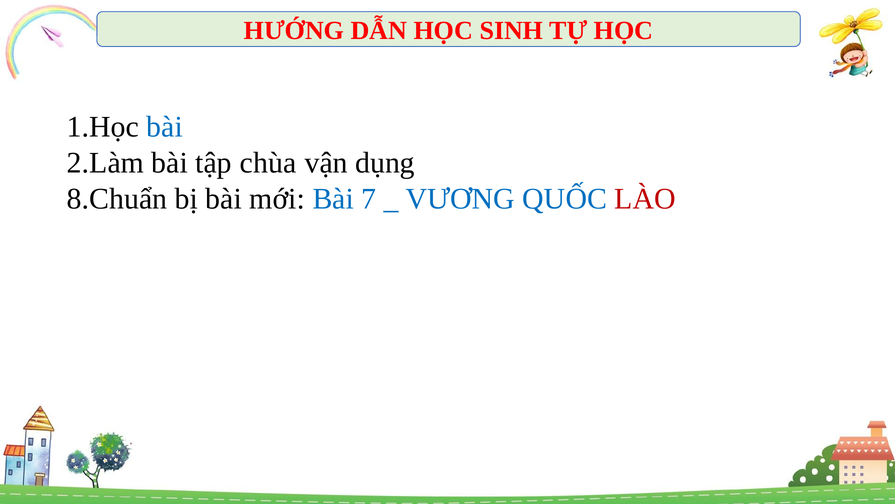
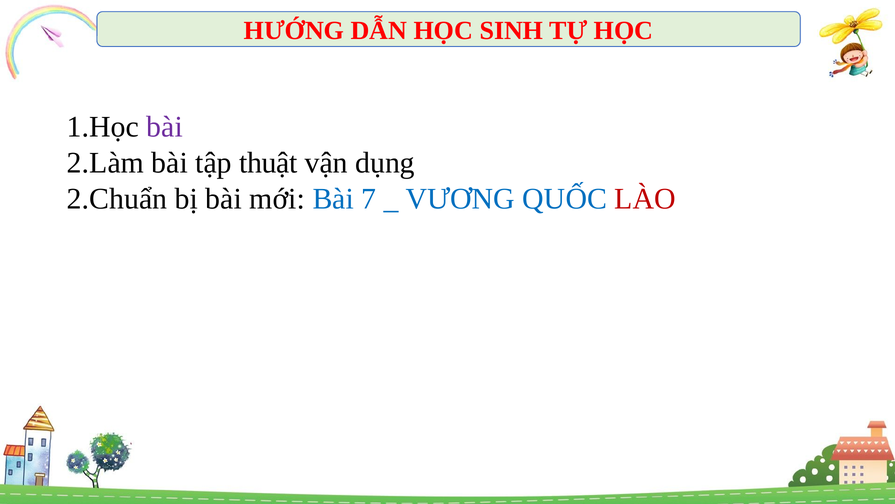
bài at (165, 127) colour: blue -> purple
chùa: chùa -> thuật
8.Chuẩn: 8.Chuẩn -> 2.Chuẩn
